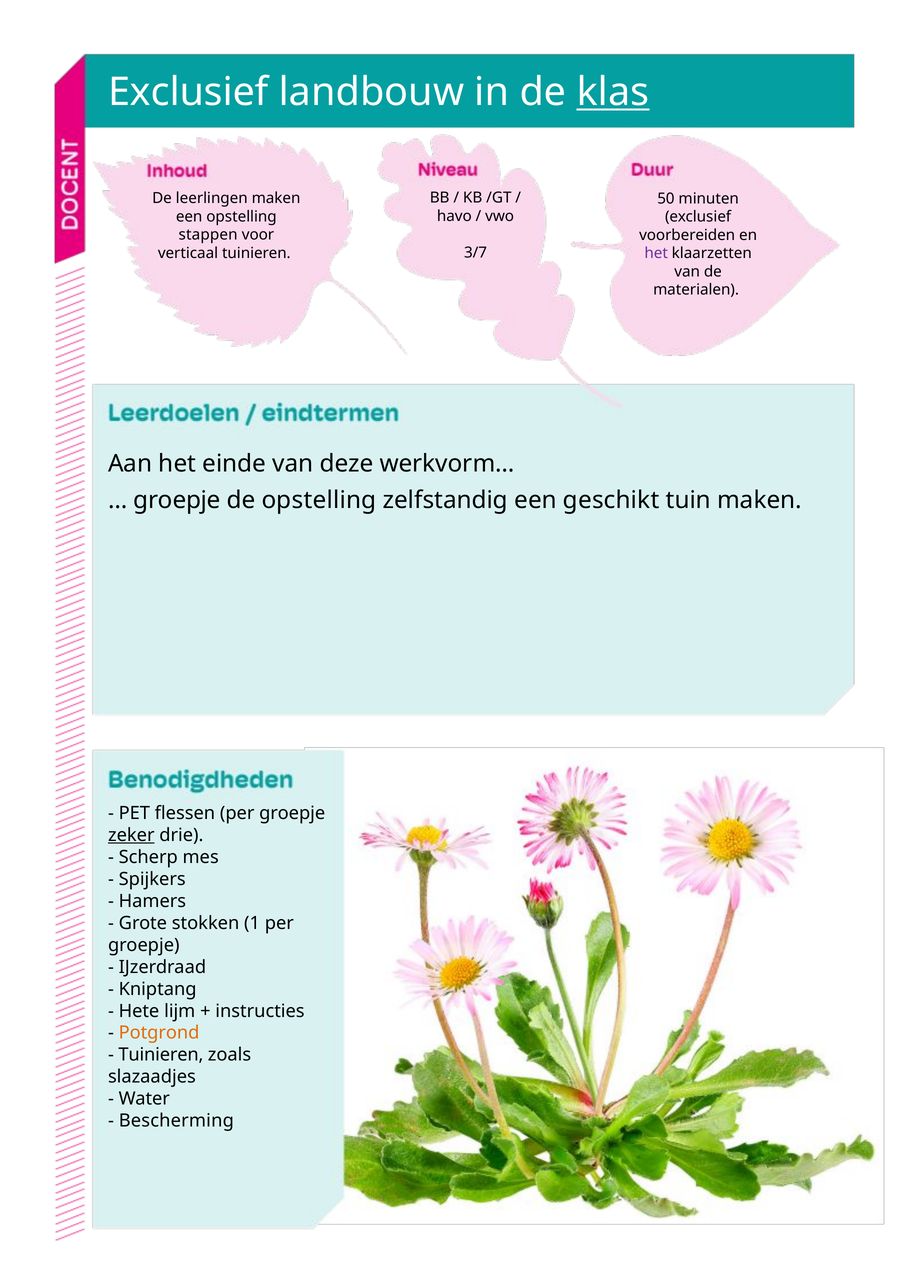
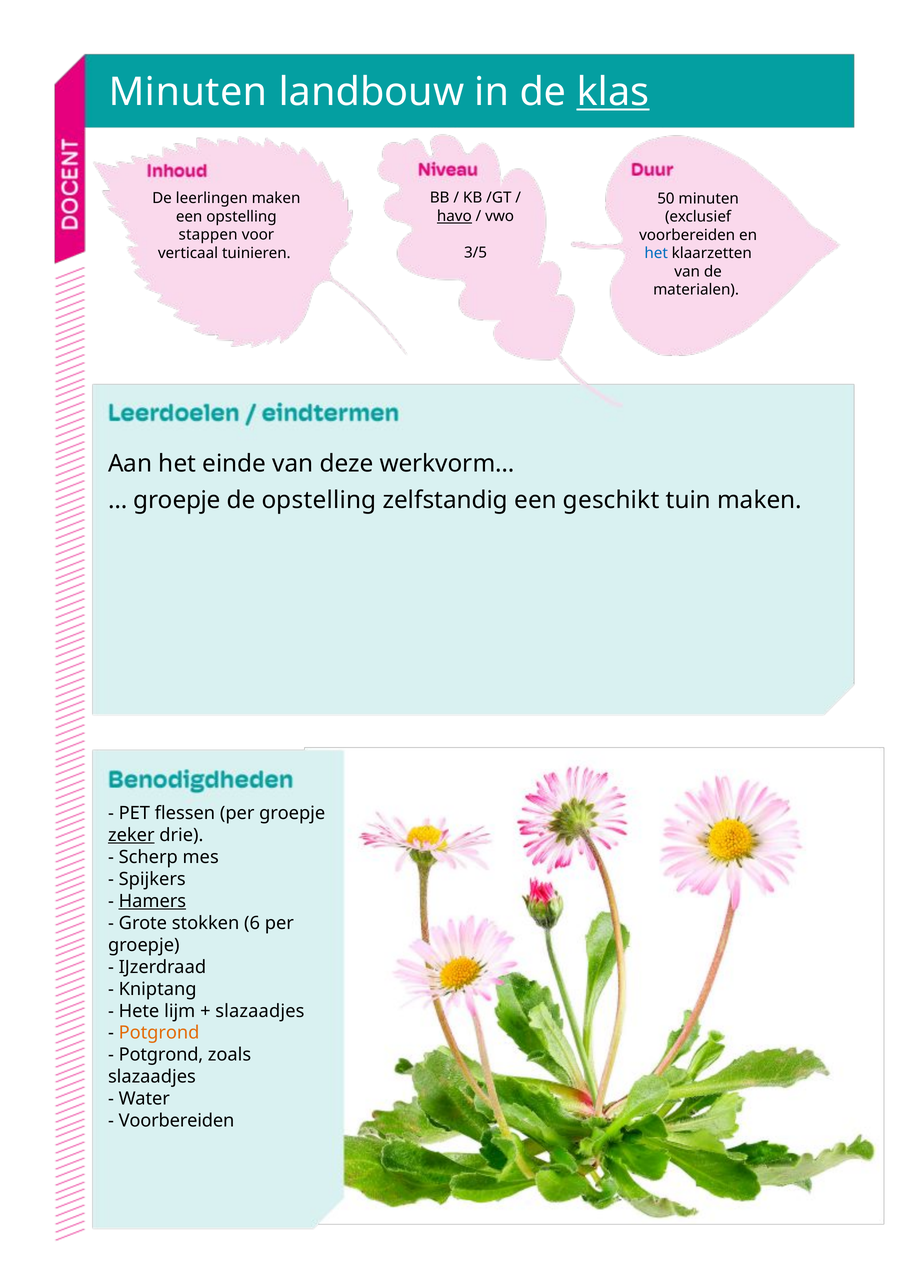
Exclusief at (188, 92): Exclusief -> Minuten
havo underline: none -> present
3/7: 3/7 -> 3/5
het at (656, 253) colour: purple -> blue
Hamers underline: none -> present
1: 1 -> 6
instructies at (260, 1011): instructies -> slazaadjes
Tuinieren at (161, 1055): Tuinieren -> Potgrond
Bescherming at (176, 1121): Bescherming -> Voorbereiden
